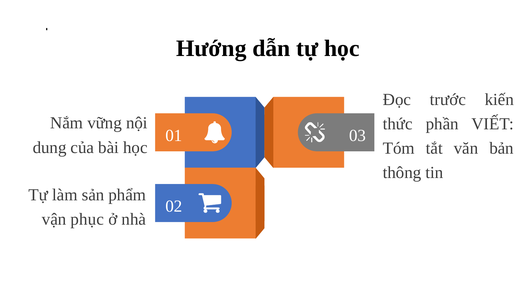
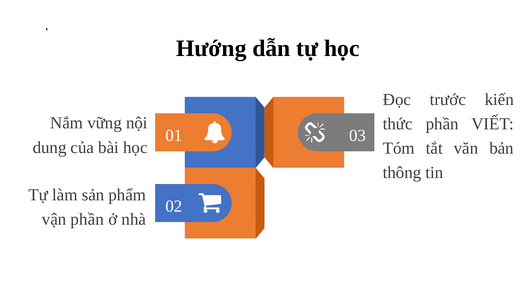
vận phục: phục -> phần
